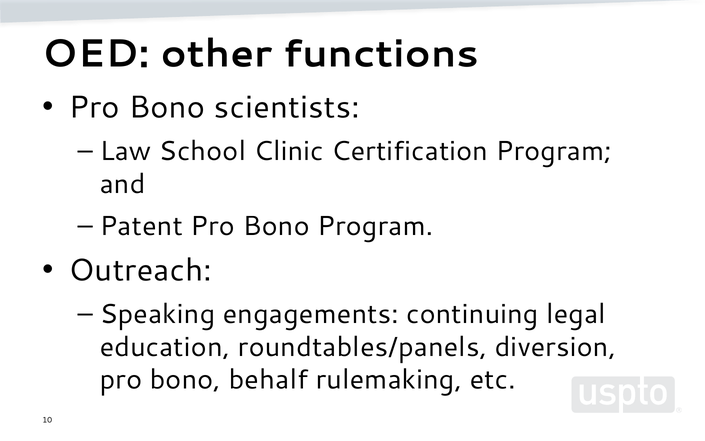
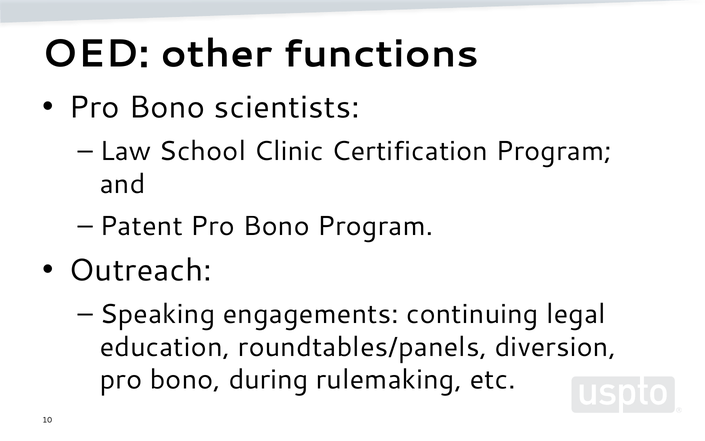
behalf: behalf -> during
